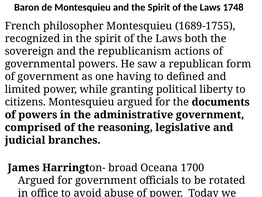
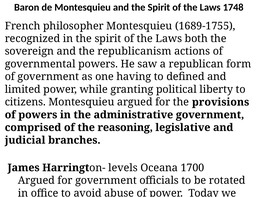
documents: documents -> provisions
broad: broad -> levels
